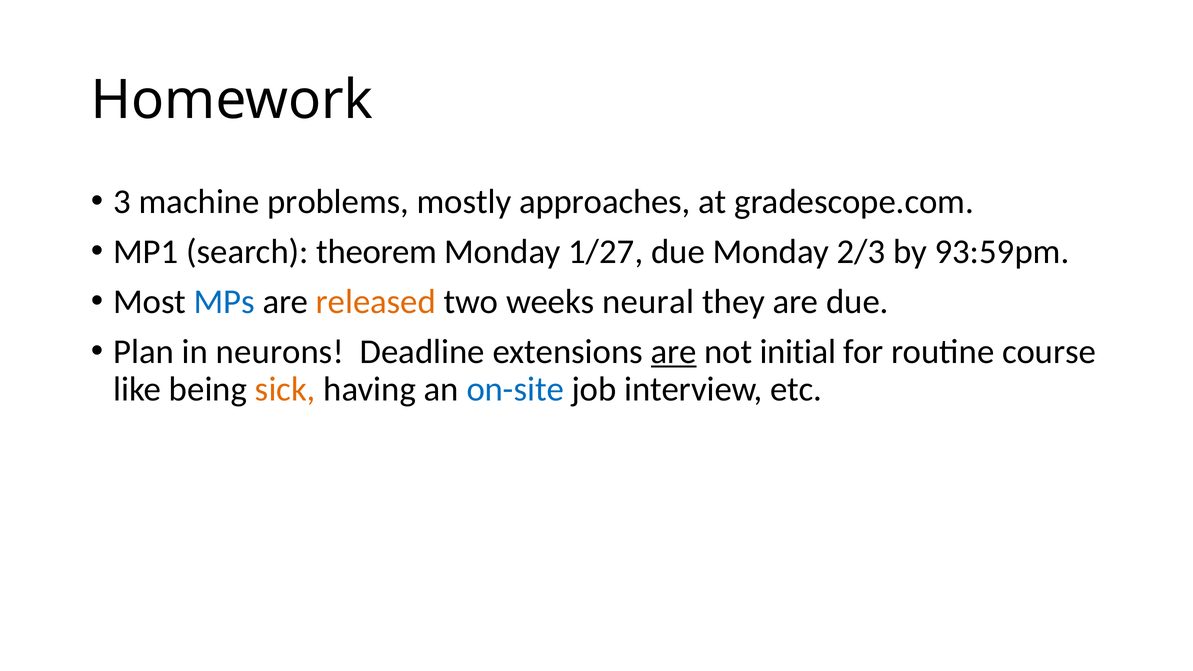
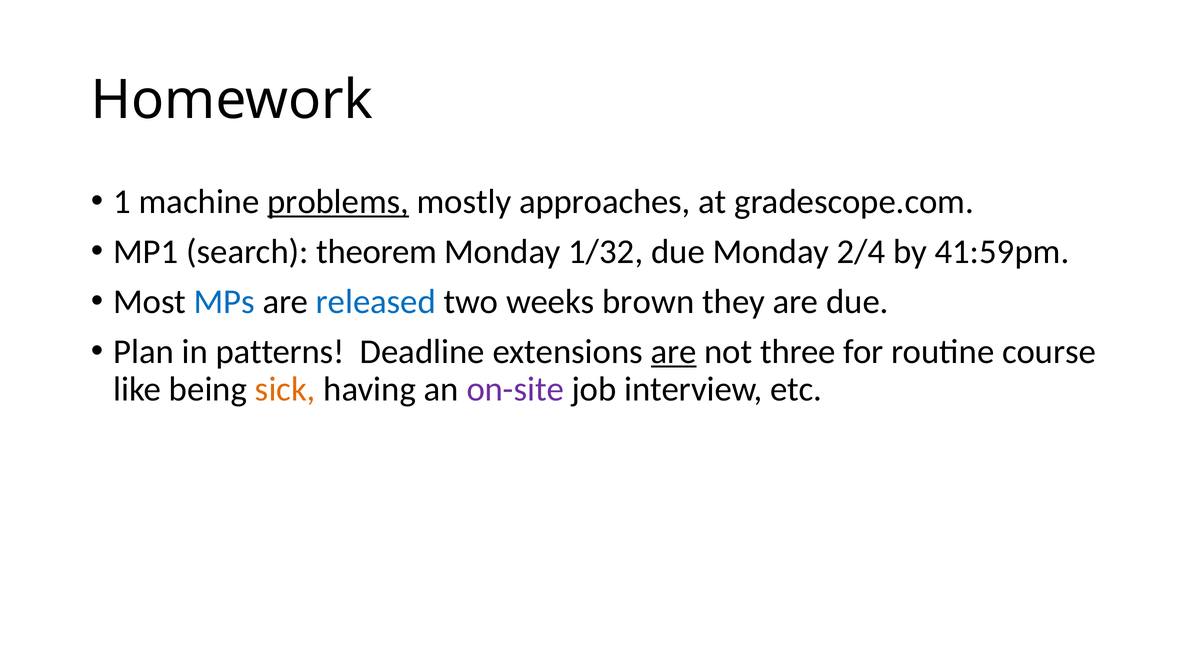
3: 3 -> 1
problems underline: none -> present
1/27: 1/27 -> 1/32
2/3: 2/3 -> 2/4
93:59pm: 93:59pm -> 41:59pm
released colour: orange -> blue
neural: neural -> brown
neurons: neurons -> patterns
initial: initial -> three
on-site colour: blue -> purple
